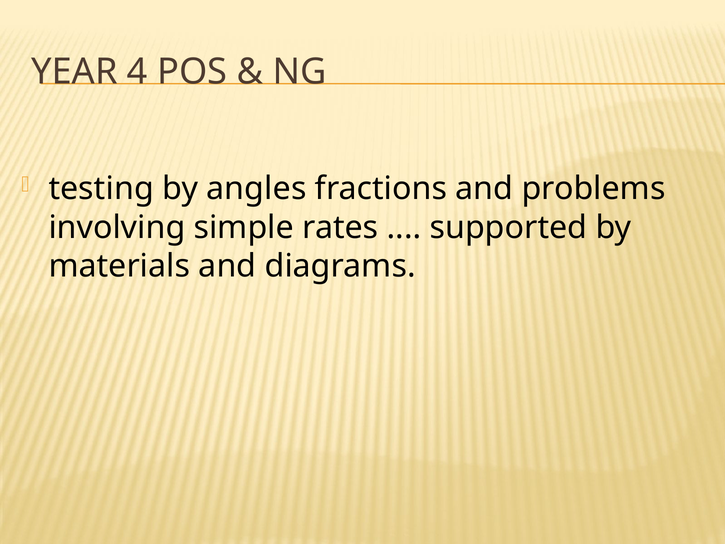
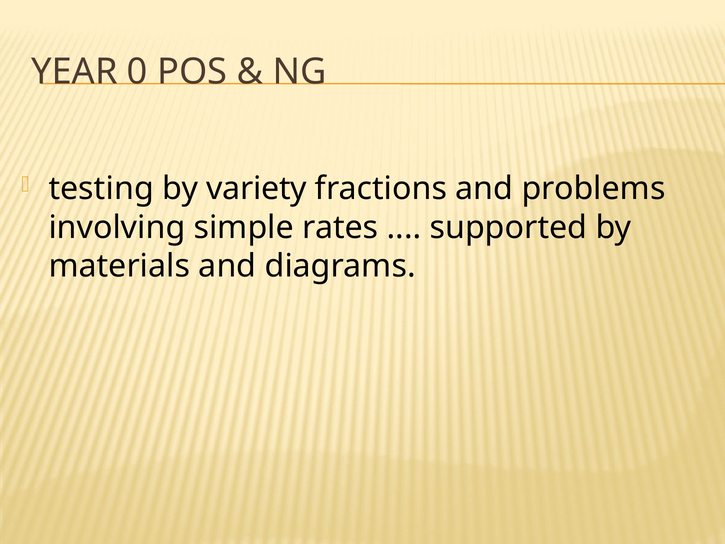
4: 4 -> 0
angles: angles -> variety
